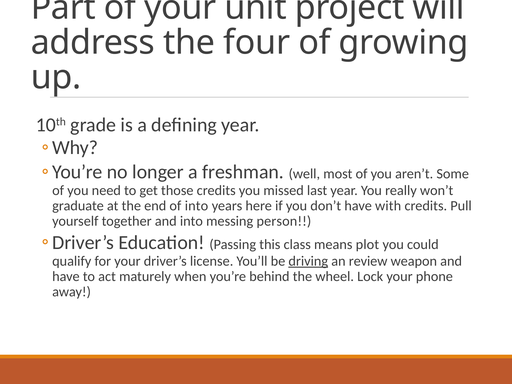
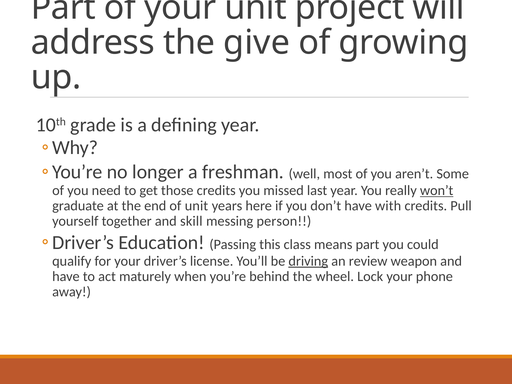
four: four -> give
won’t underline: none -> present
of into: into -> unit
and into: into -> skill
means plot: plot -> part
